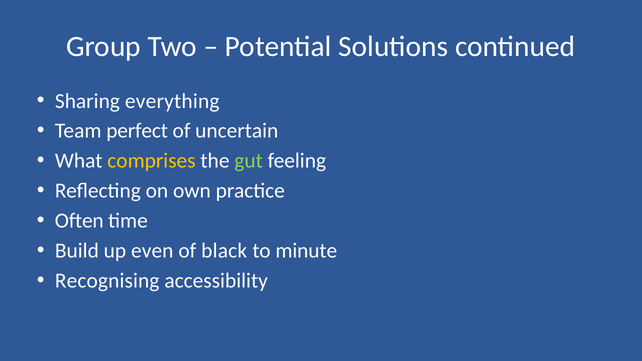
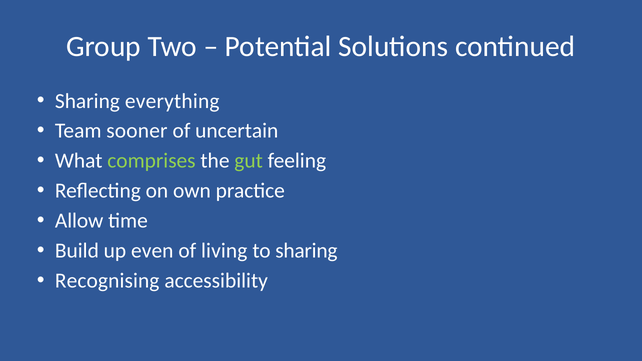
perfect: perfect -> sooner
comprises colour: yellow -> light green
Often: Often -> Allow
black: black -> living
to minute: minute -> sharing
